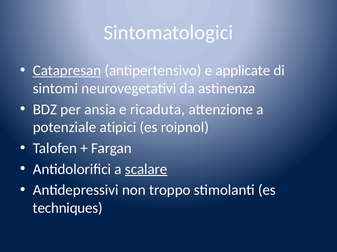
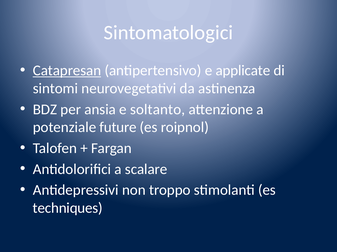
ricaduta: ricaduta -> soltanto
atipici: atipici -> future
scalare underline: present -> none
